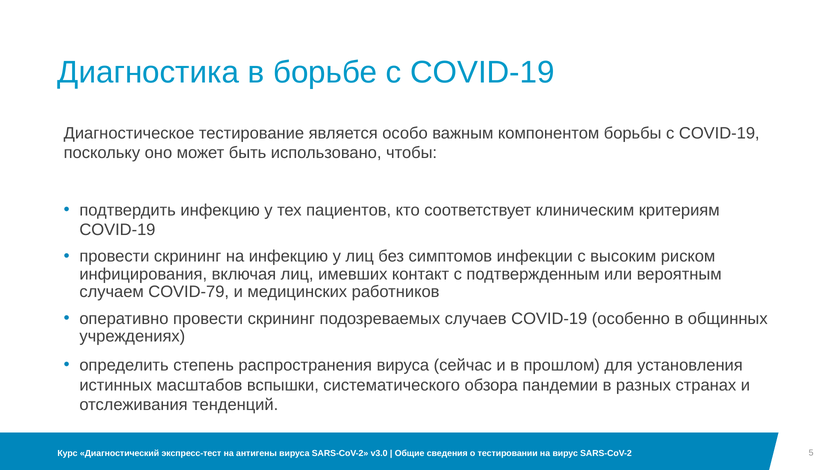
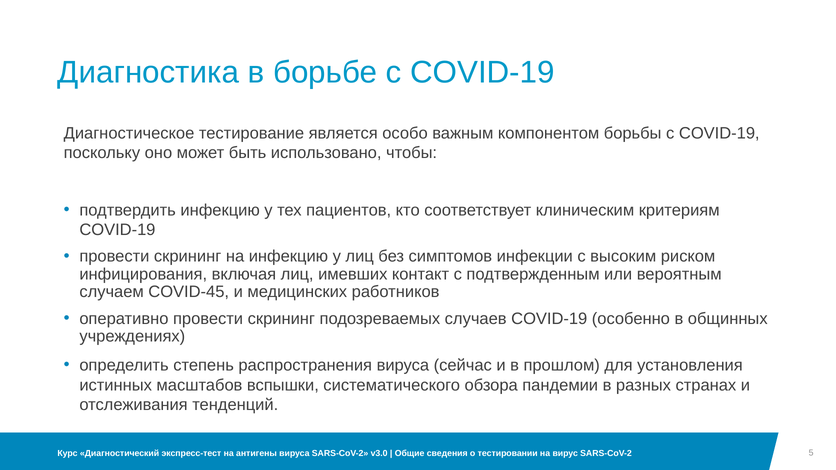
COVID-79: COVID-79 -> COVID-45
